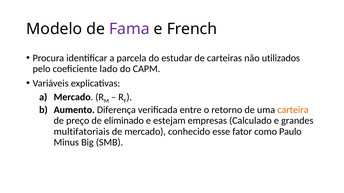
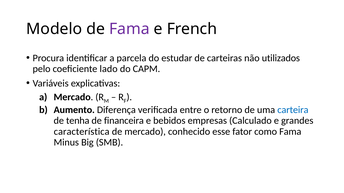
carteira colour: orange -> blue
preço: preço -> tenha
eliminado: eliminado -> financeira
estejam: estejam -> bebidos
multifatoriais: multifatoriais -> característica
como Paulo: Paulo -> Fama
